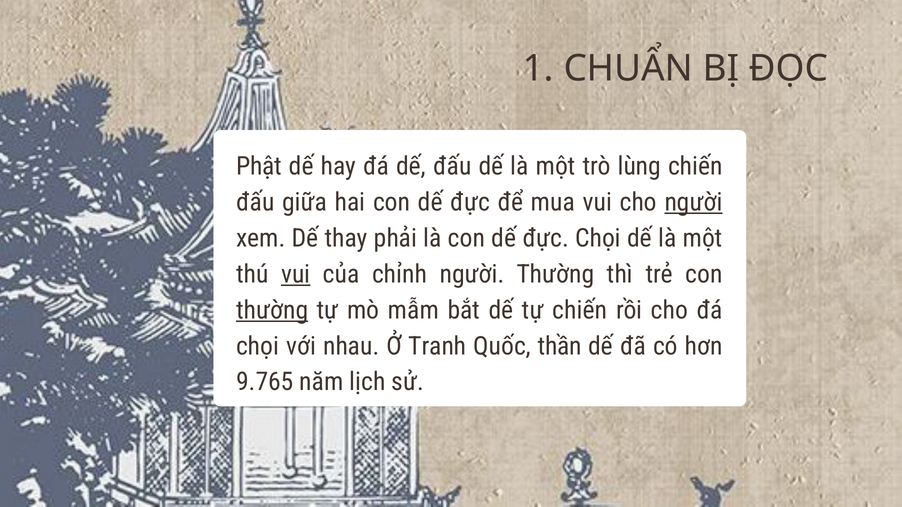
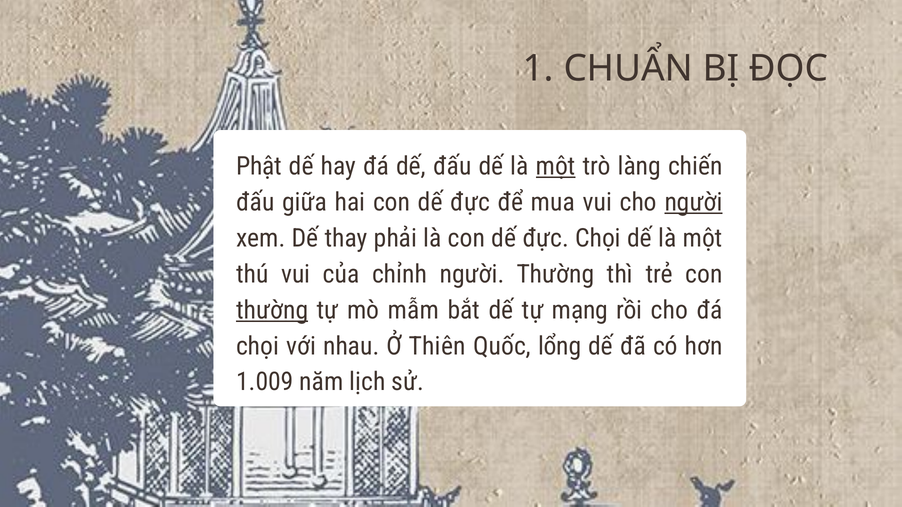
một at (556, 167) underline: none -> present
lùng: lùng -> làng
vui at (296, 274) underline: present -> none
tự chiến: chiến -> mạng
Tranh: Tranh -> Thiên
thần: thần -> lổng
9.765: 9.765 -> 1.009
